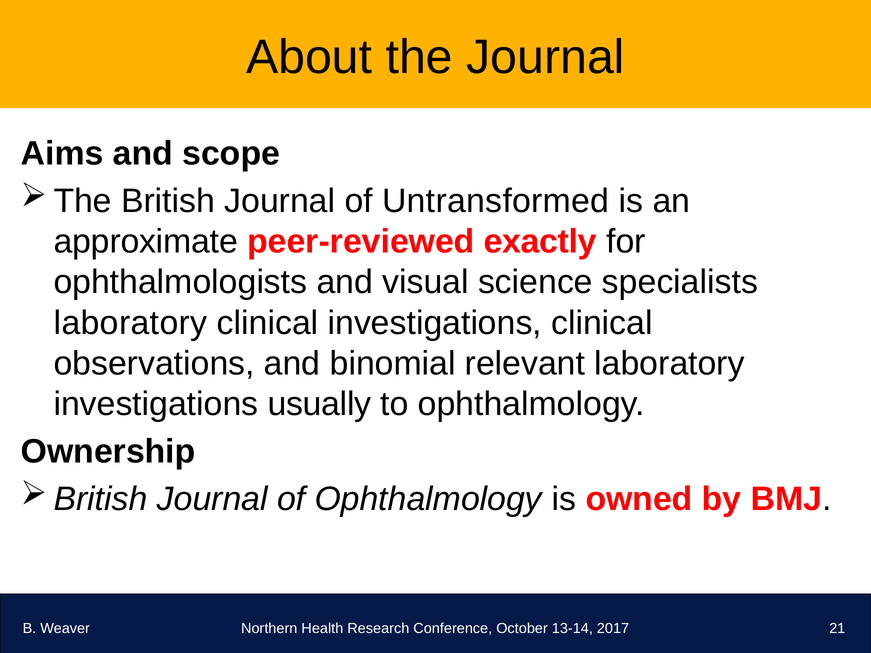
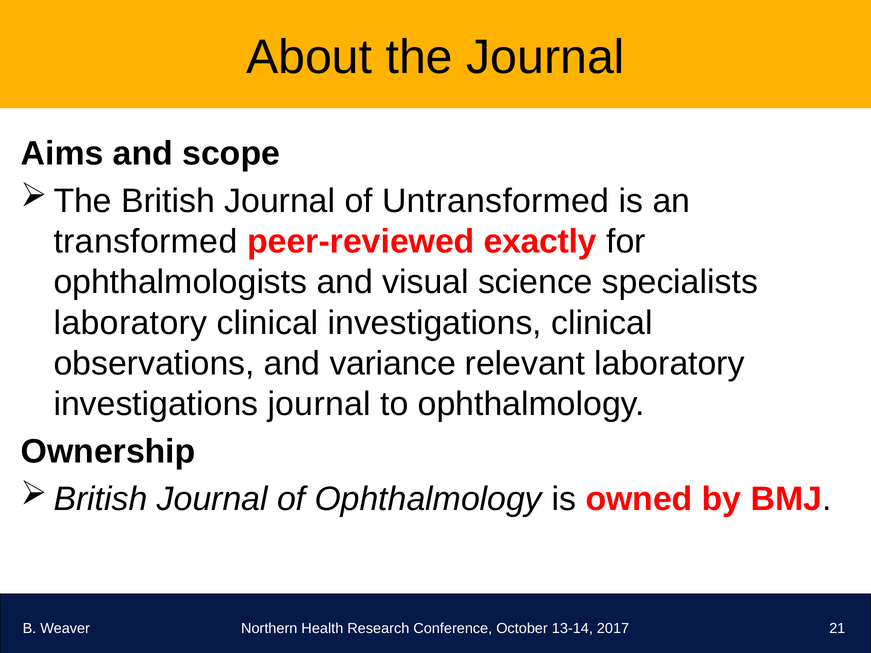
approximate: approximate -> transformed
binomial: binomial -> variance
investigations usually: usually -> journal
